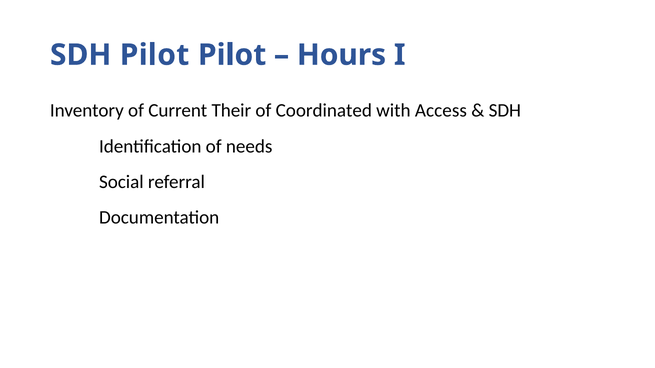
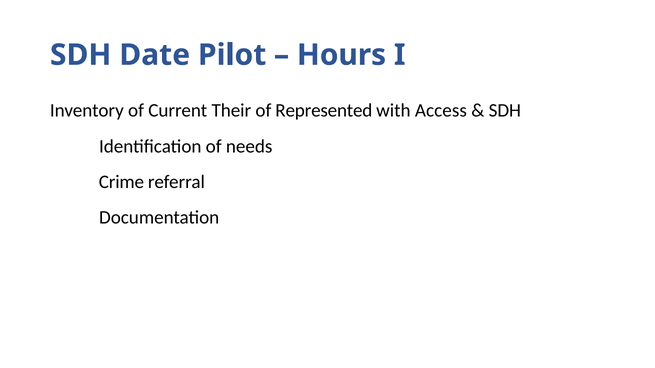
SDH Pilot: Pilot -> Date
Coordinated: Coordinated -> Represented
Social: Social -> Crime
